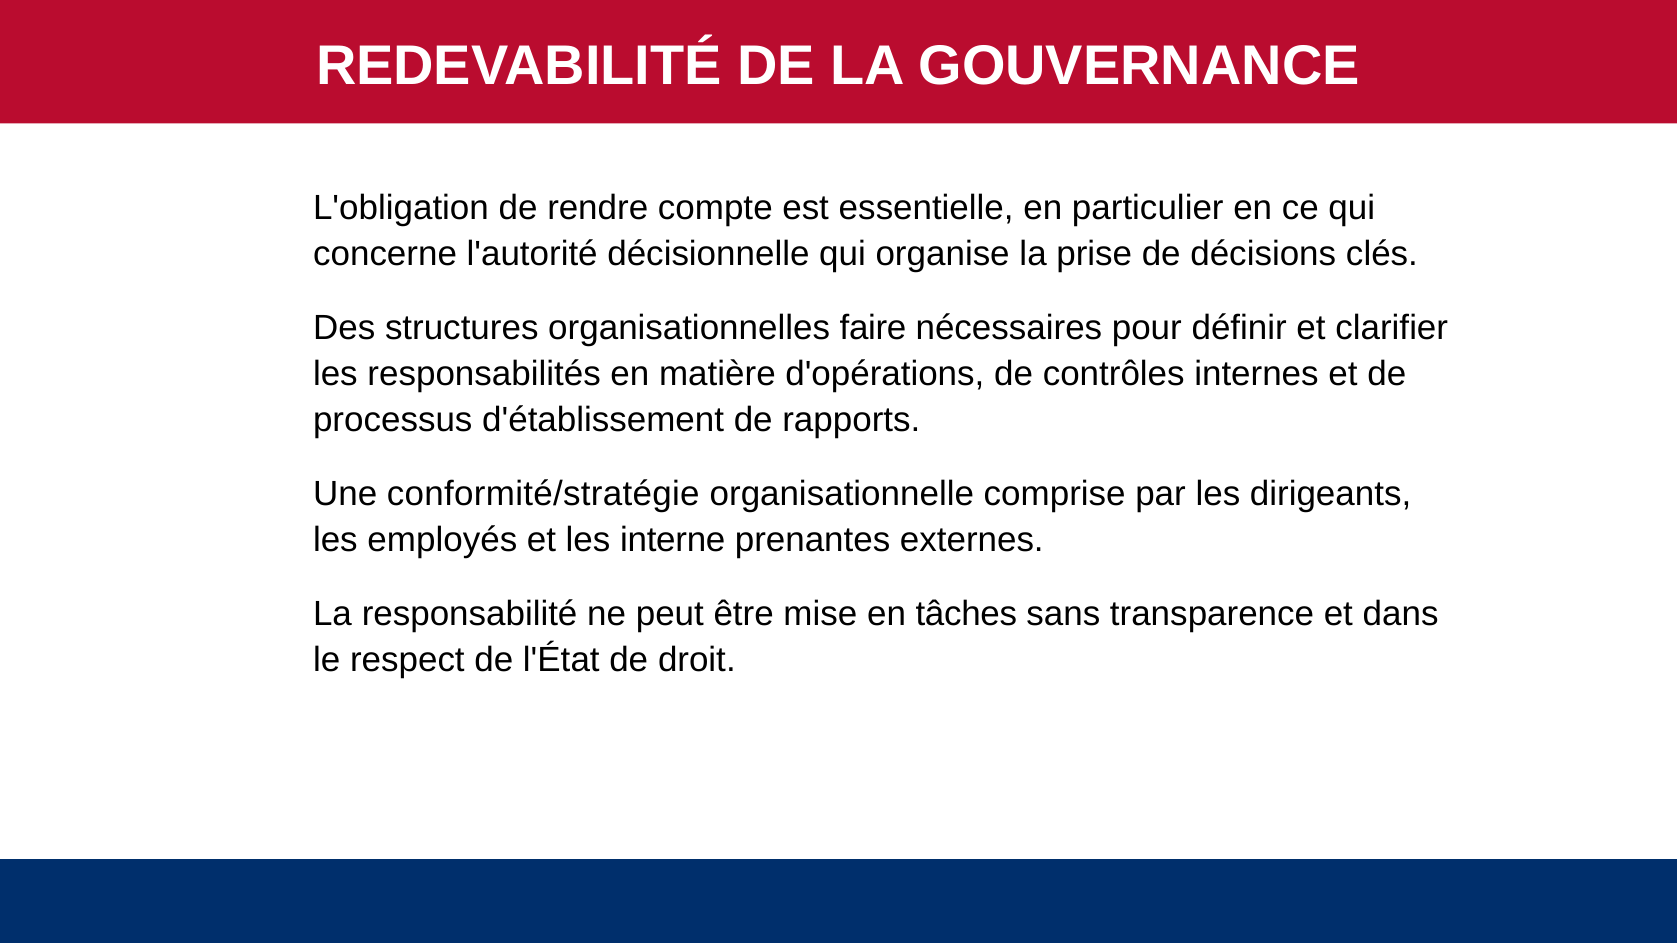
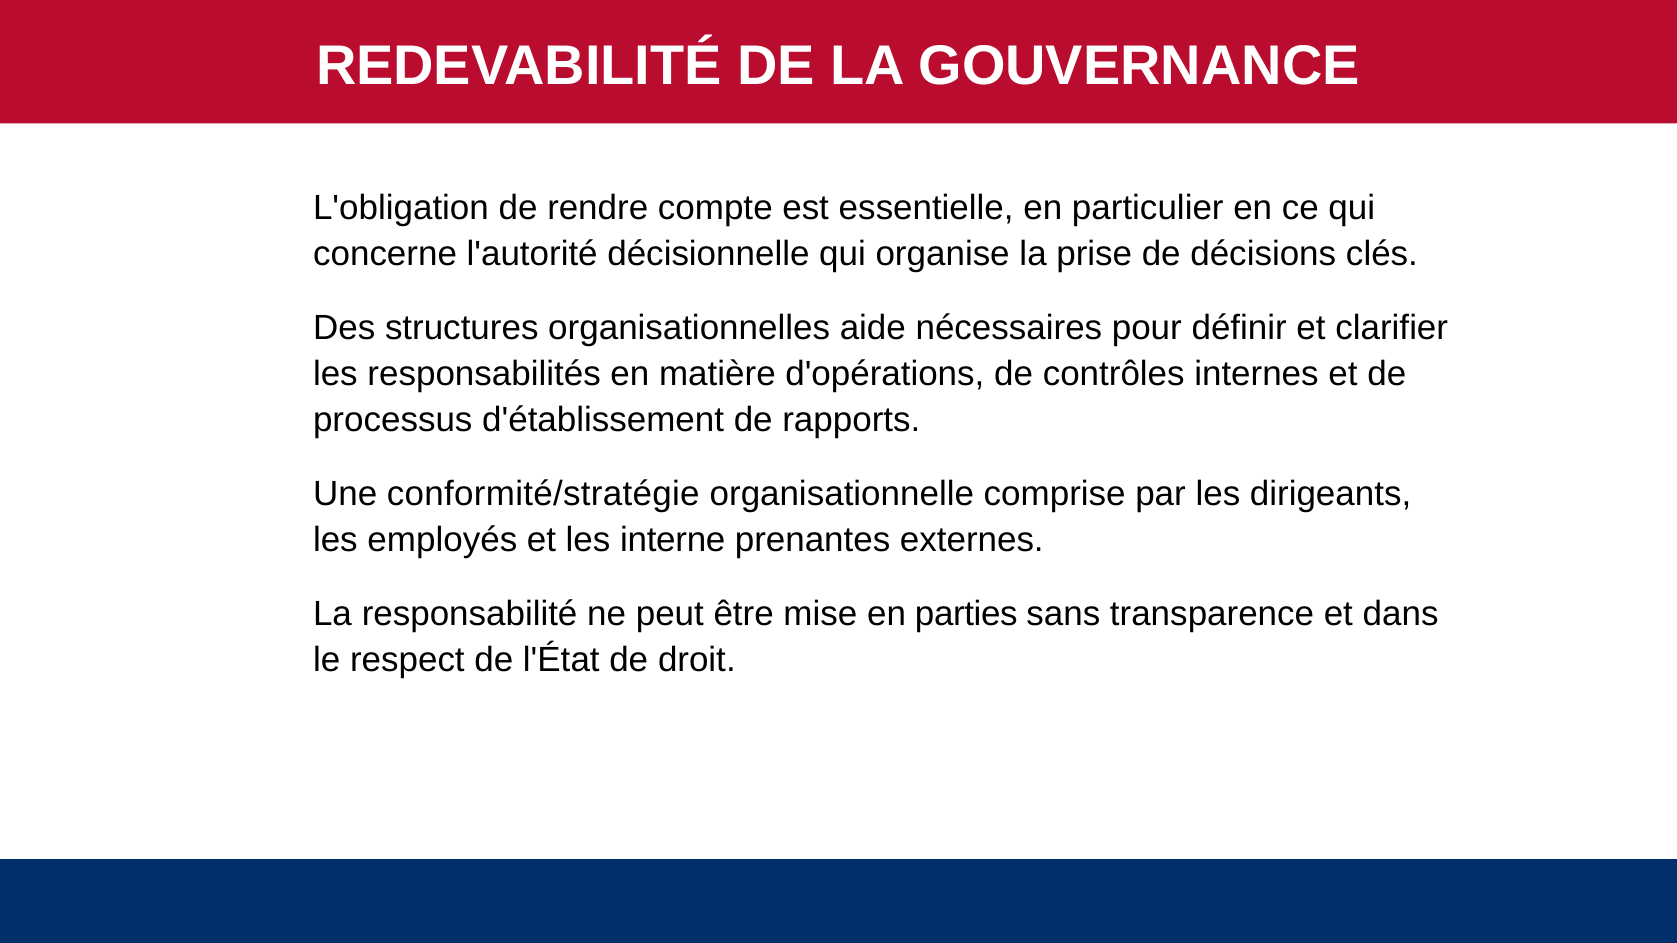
faire: faire -> aide
tâches: tâches -> parties
